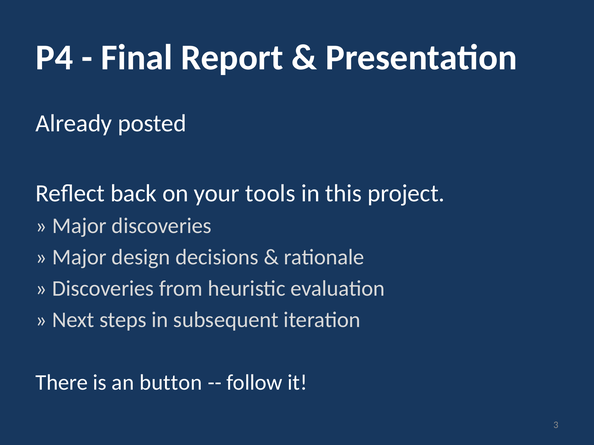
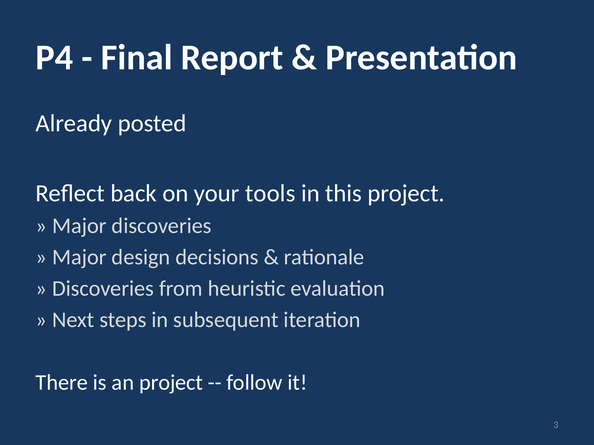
an button: button -> project
